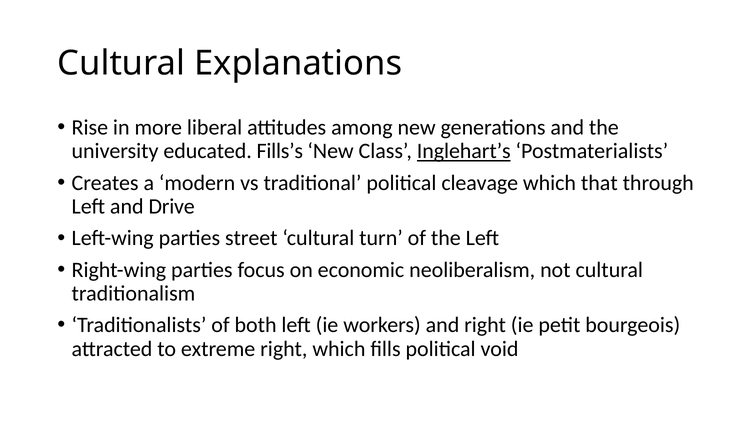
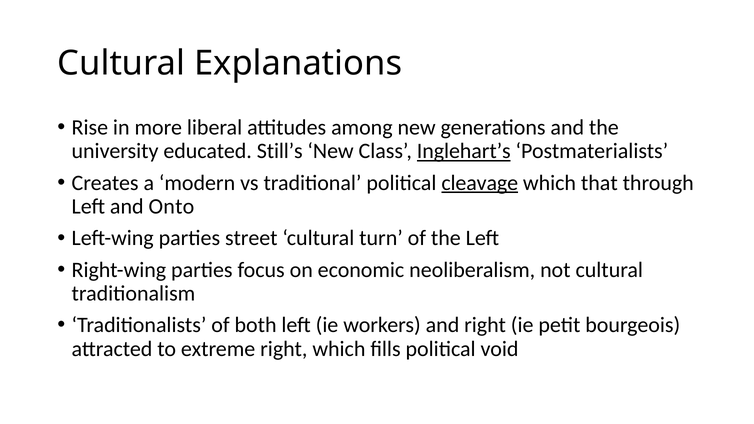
Fills’s: Fills’s -> Still’s
cleavage underline: none -> present
Drive: Drive -> Onto
